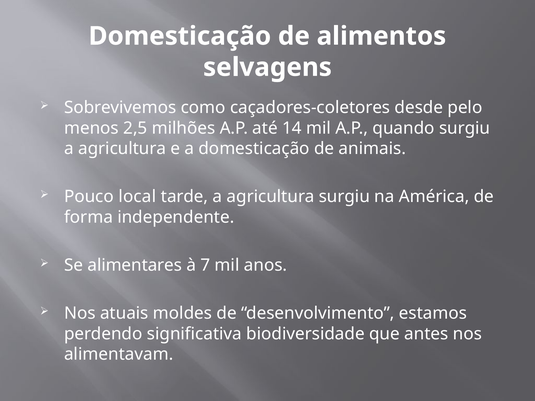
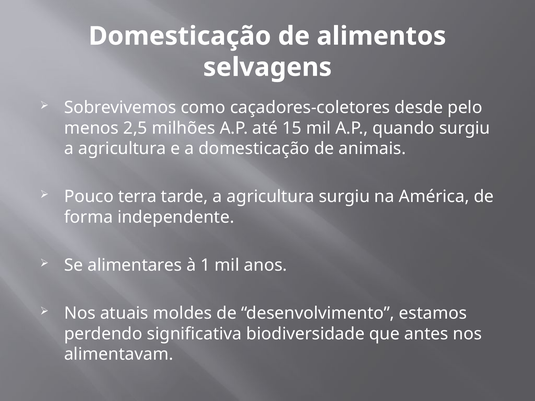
14: 14 -> 15
local: local -> terra
7: 7 -> 1
